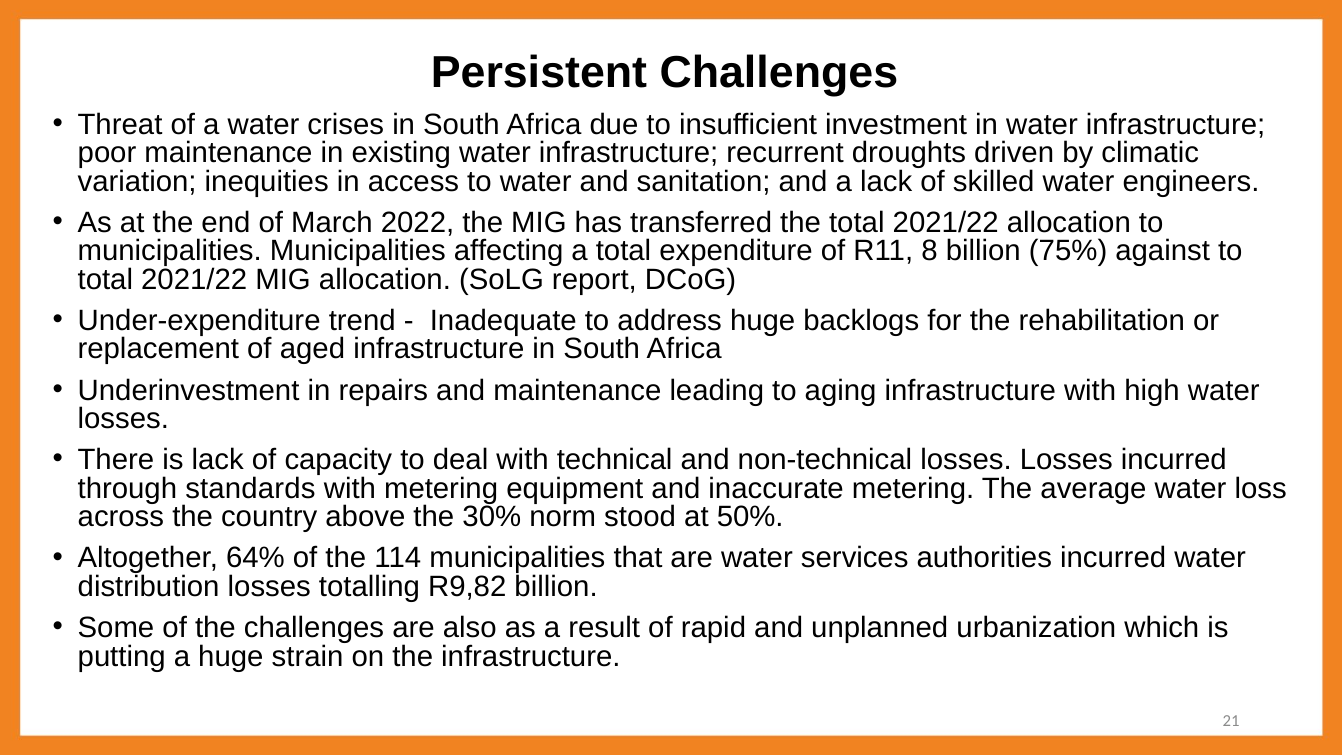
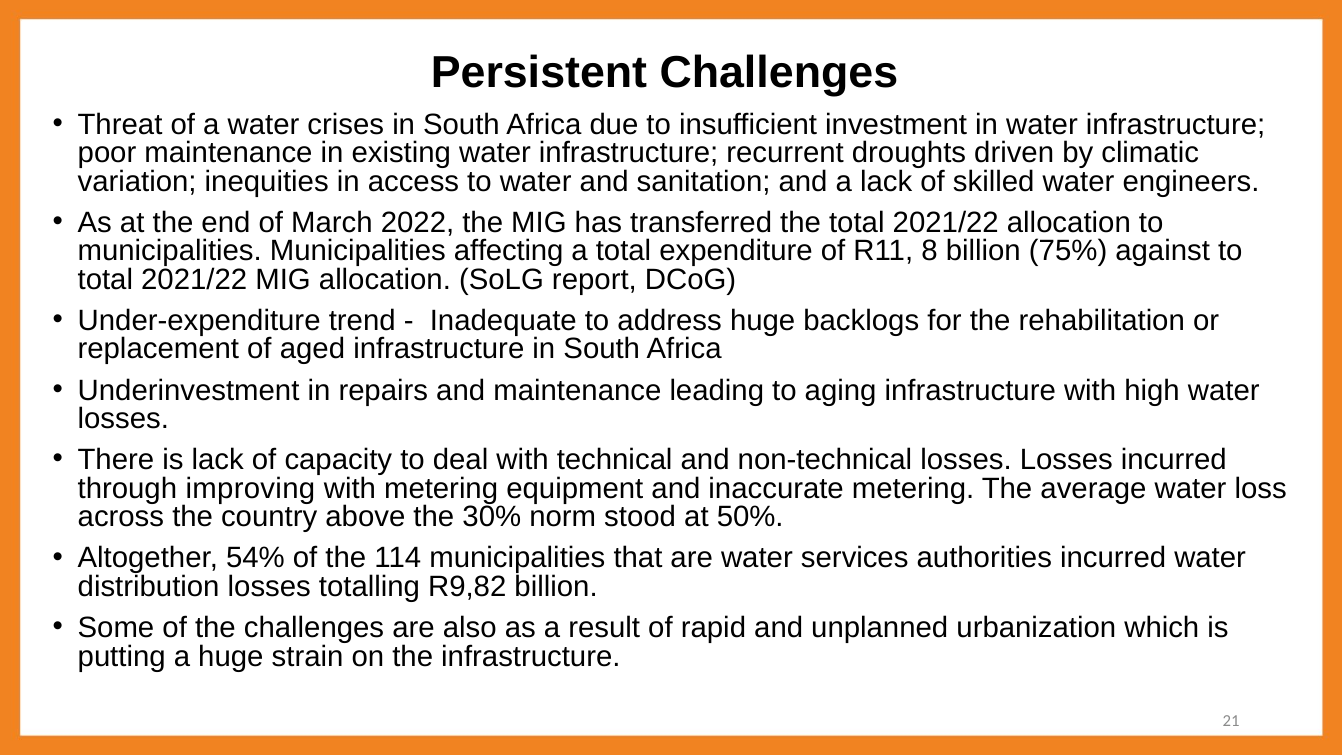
standards: standards -> improving
64%: 64% -> 54%
